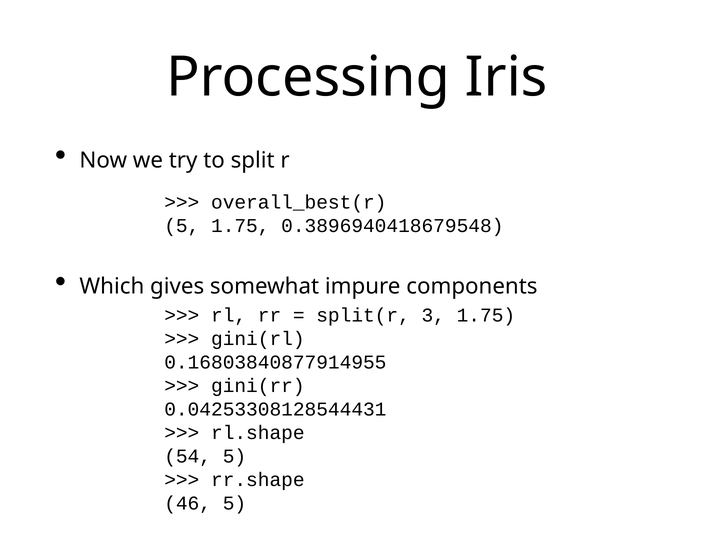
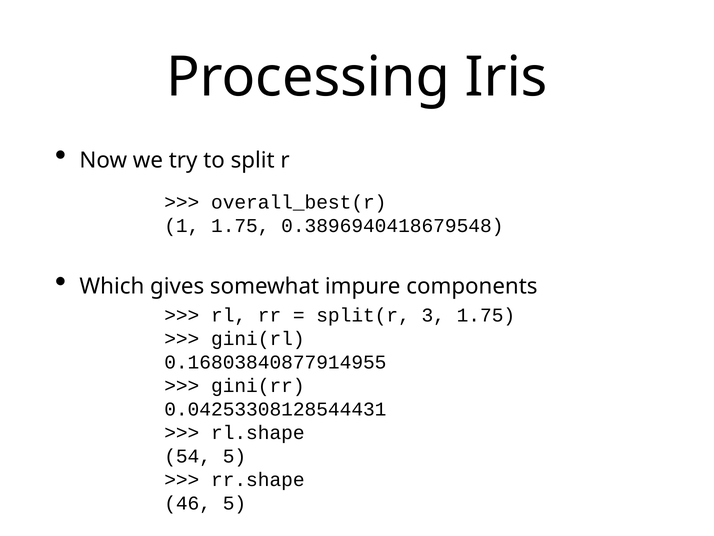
5 at (182, 226): 5 -> 1
